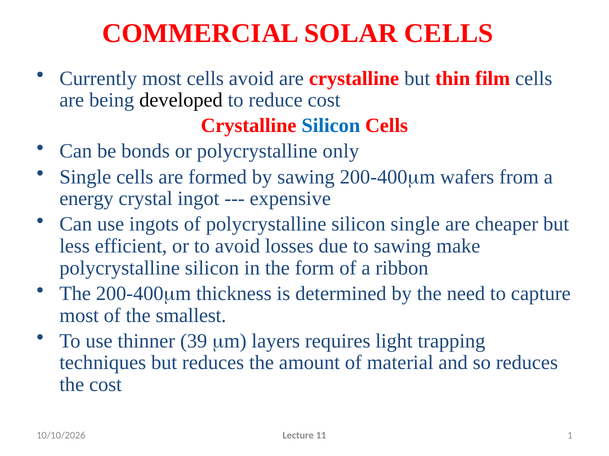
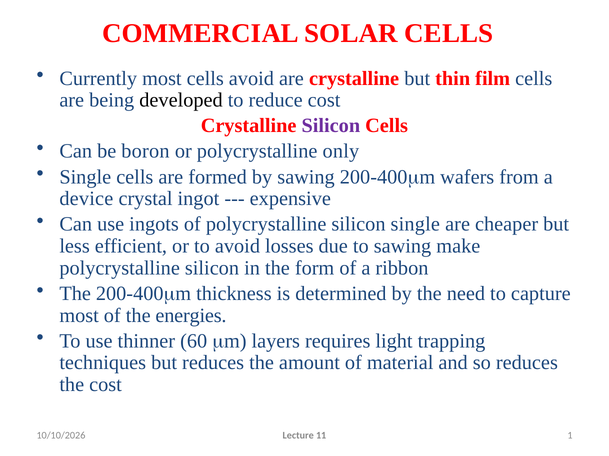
Silicon at (331, 126) colour: blue -> purple
bonds: bonds -> boron
energy: energy -> device
smallest: smallest -> energies
39: 39 -> 60
